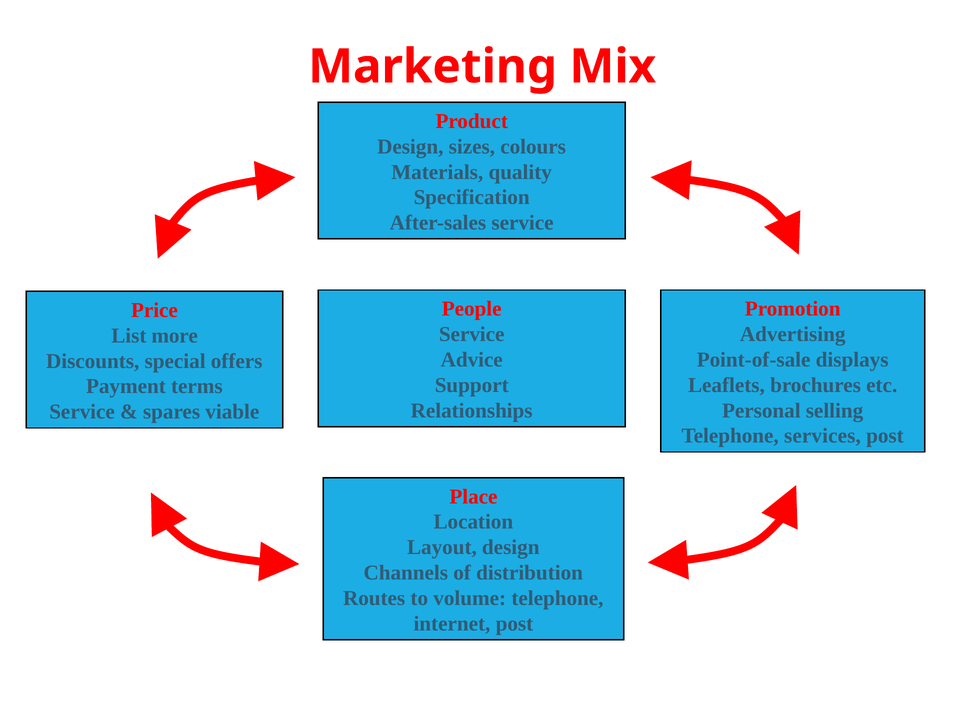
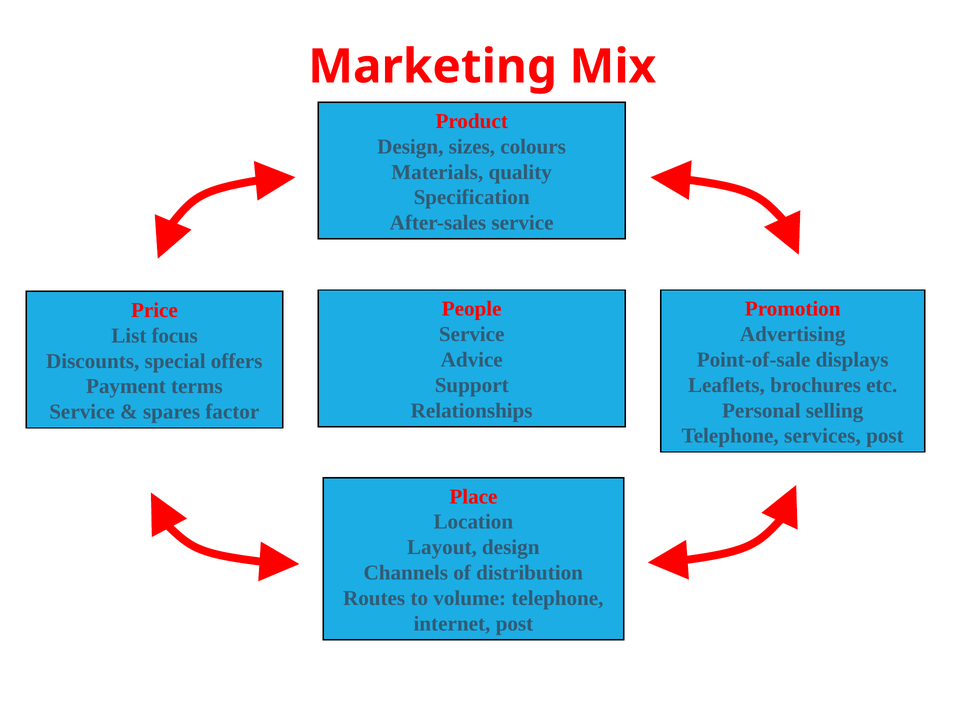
more: more -> focus
viable: viable -> factor
